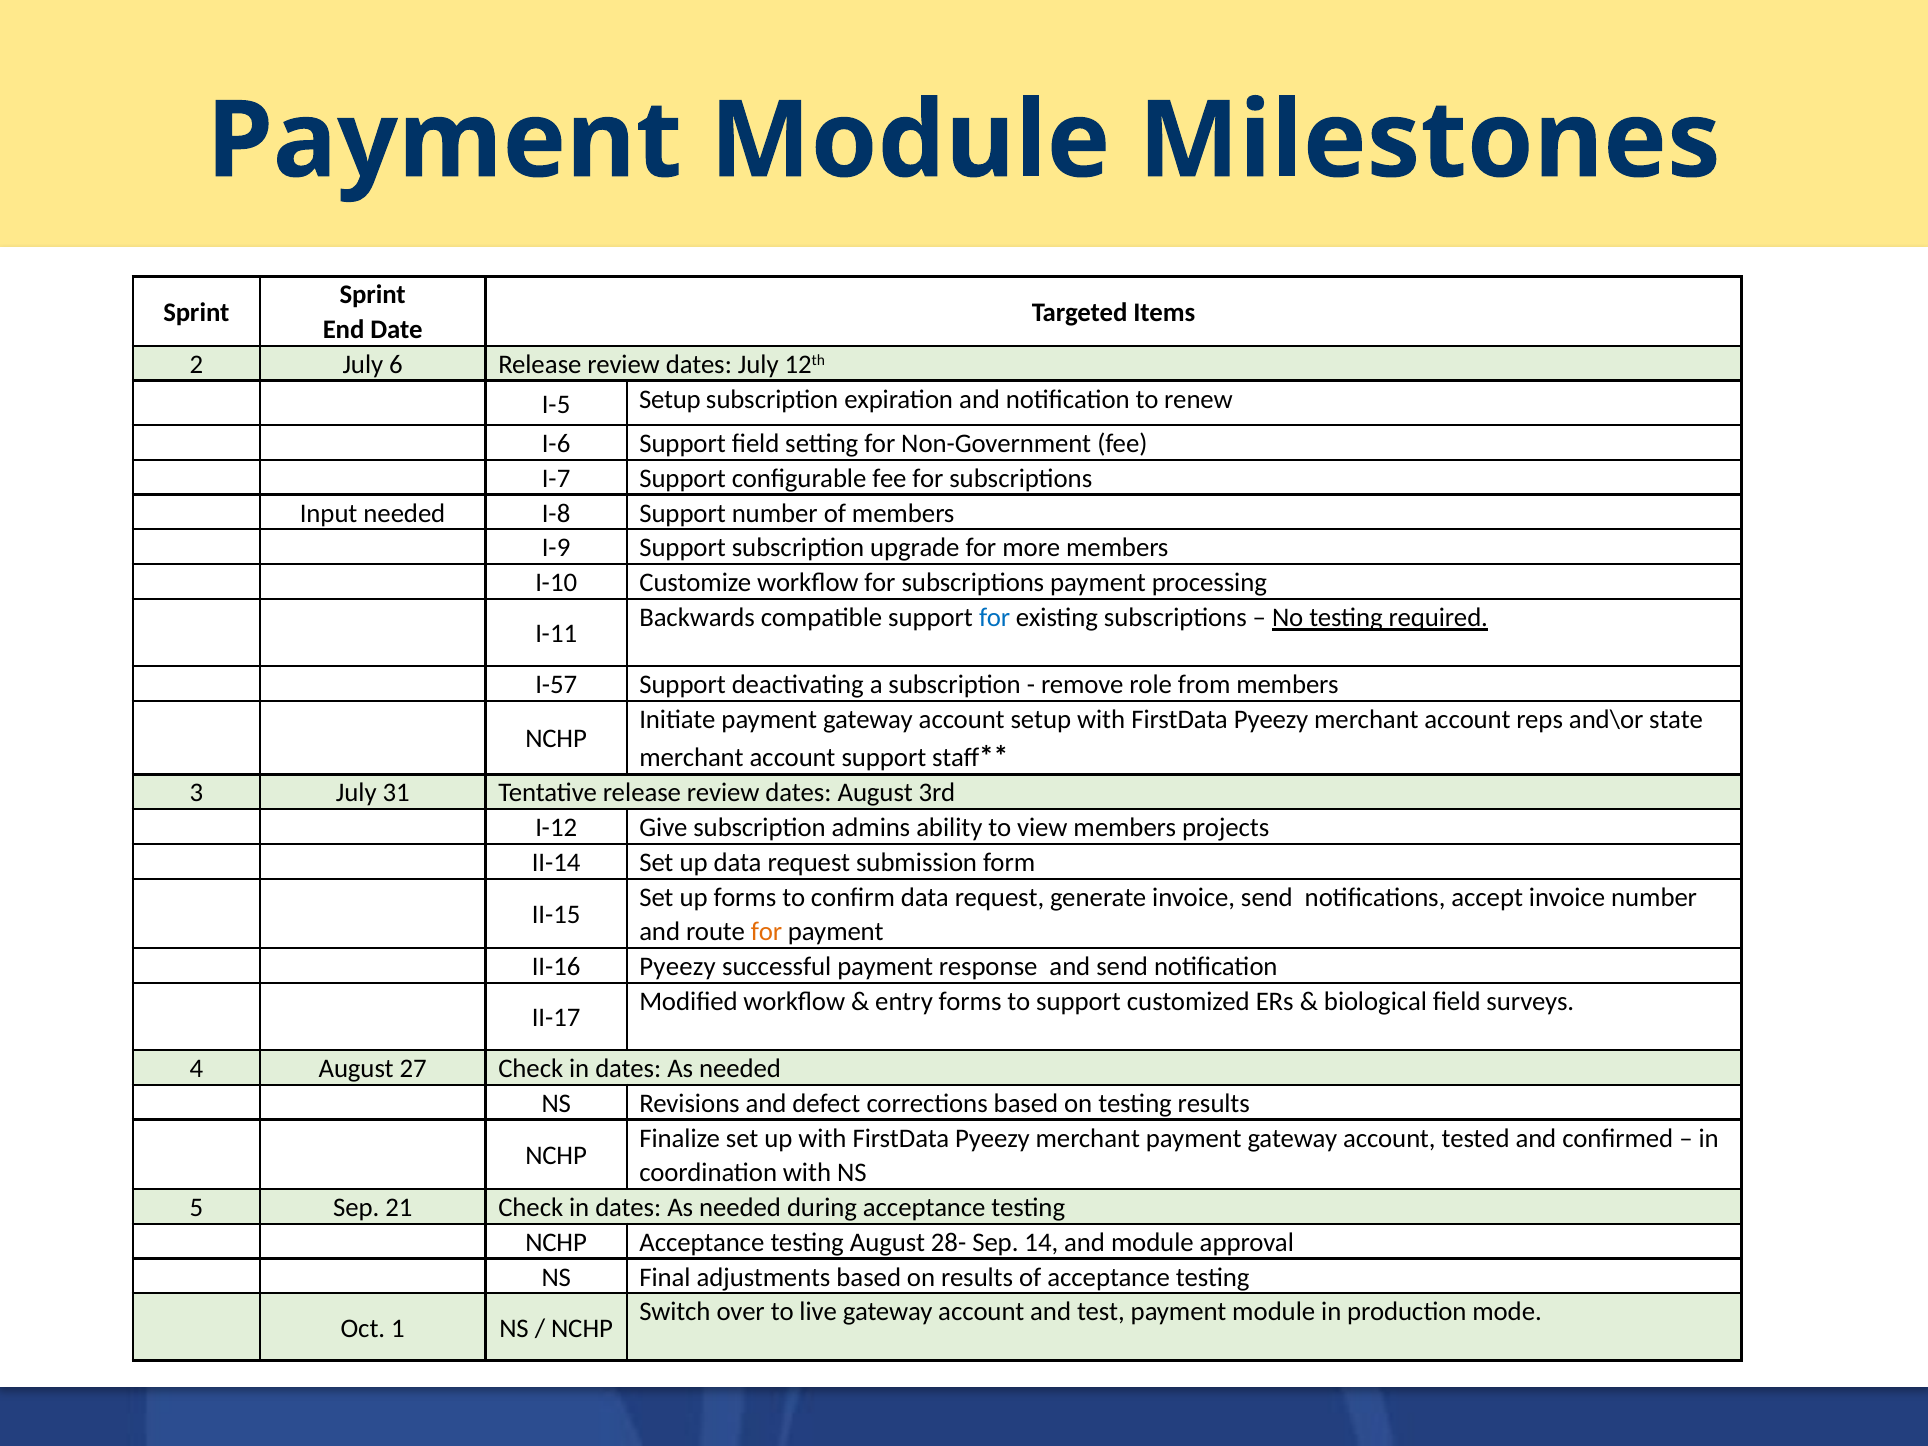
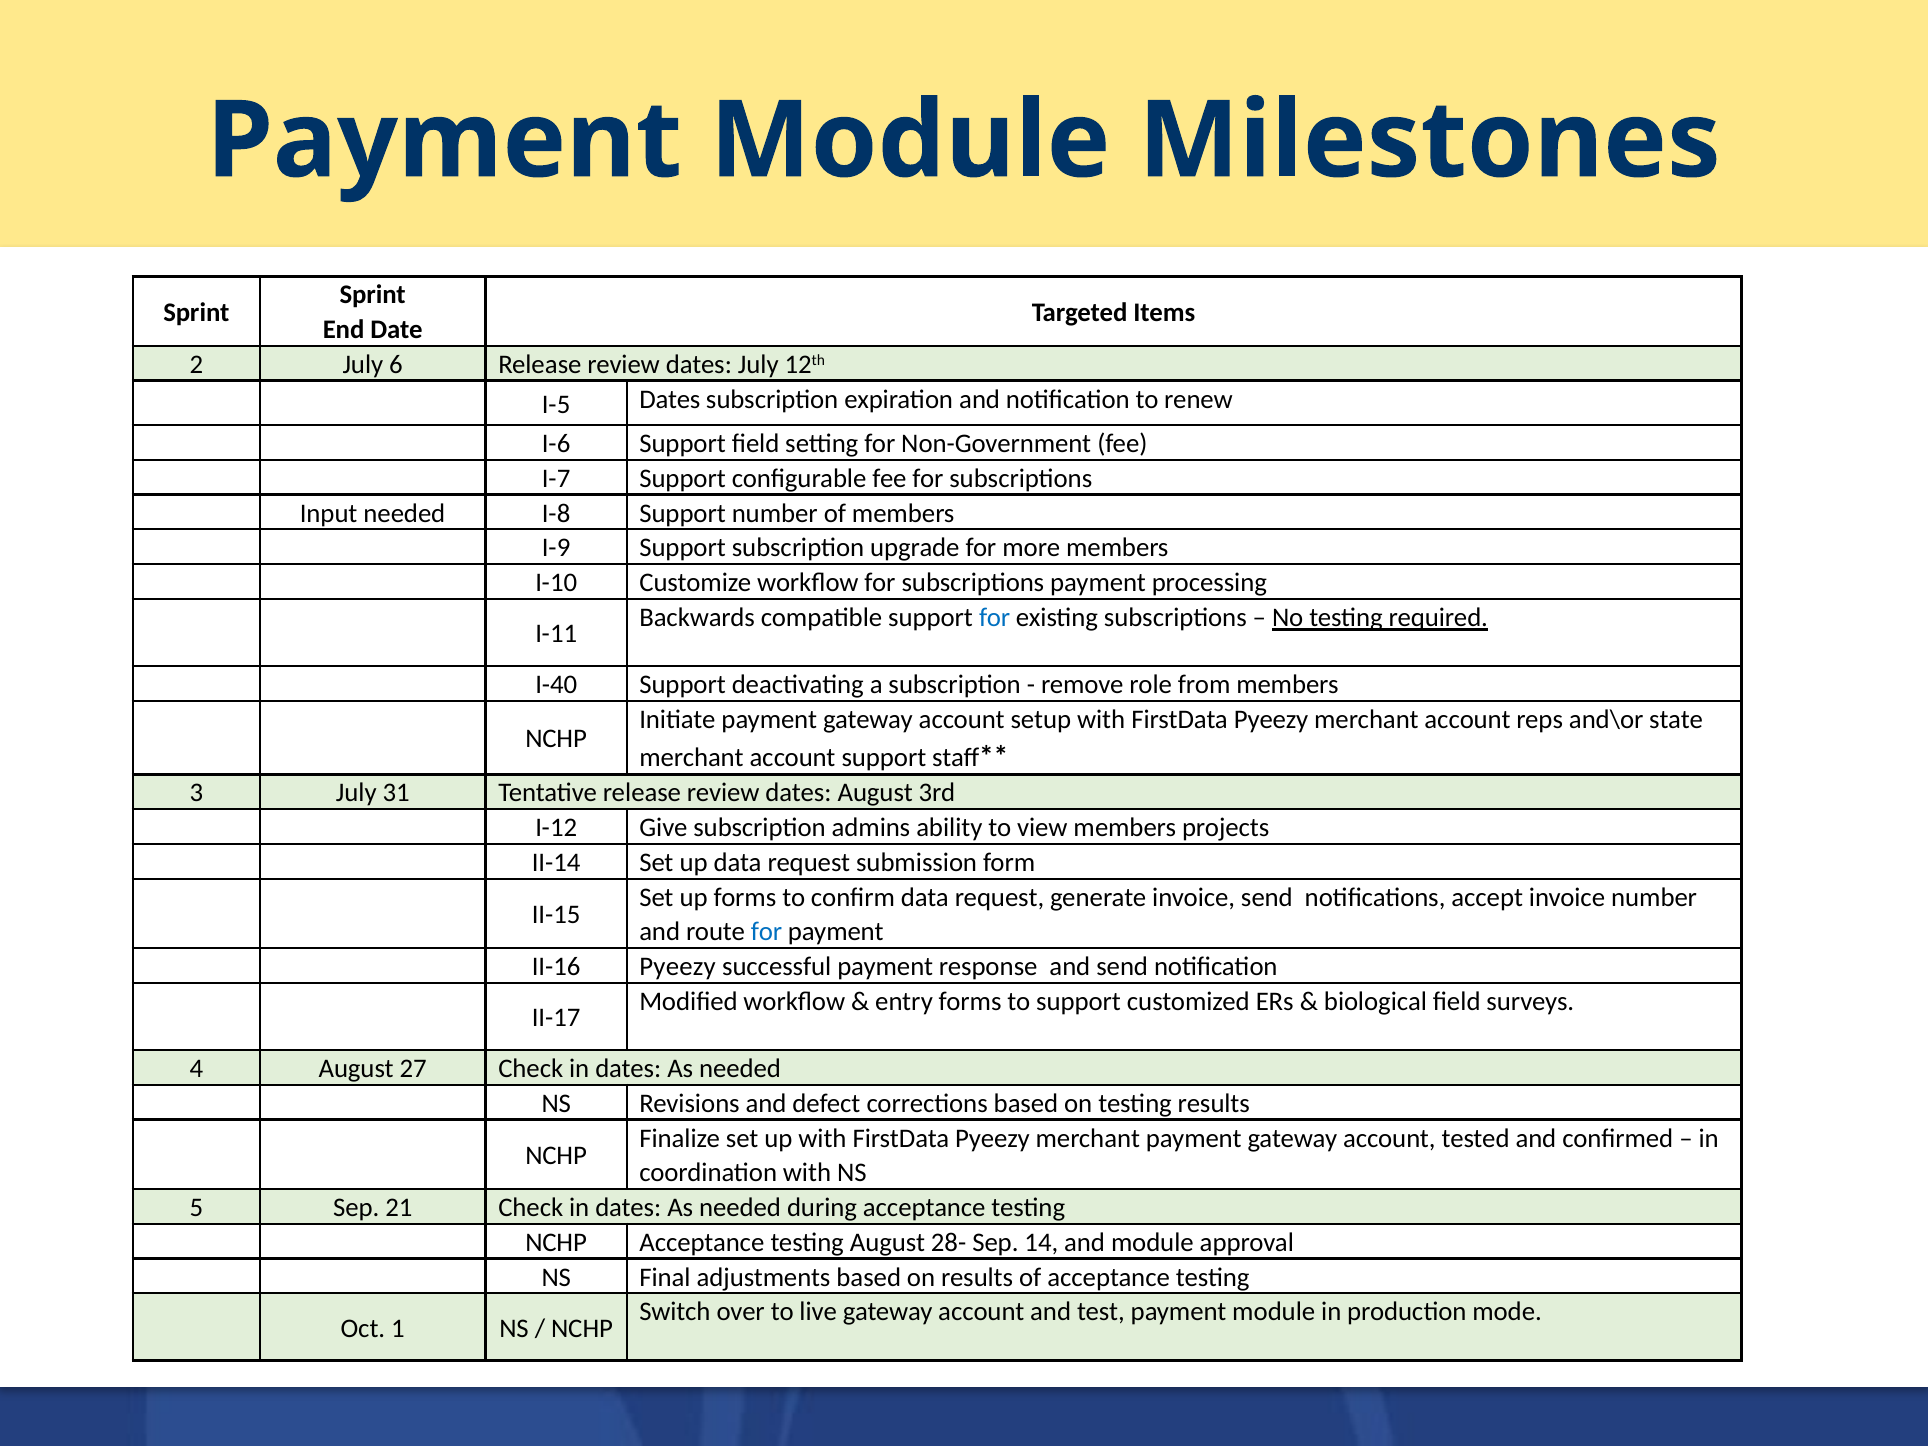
I-5 Setup: Setup -> Dates
I-57: I-57 -> I-40
for at (767, 932) colour: orange -> blue
